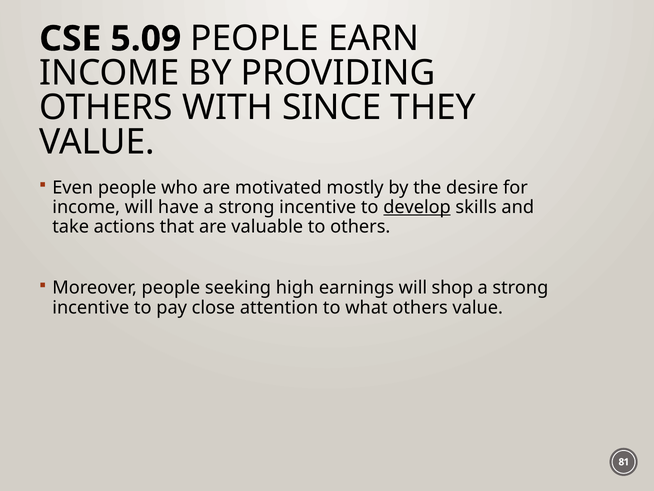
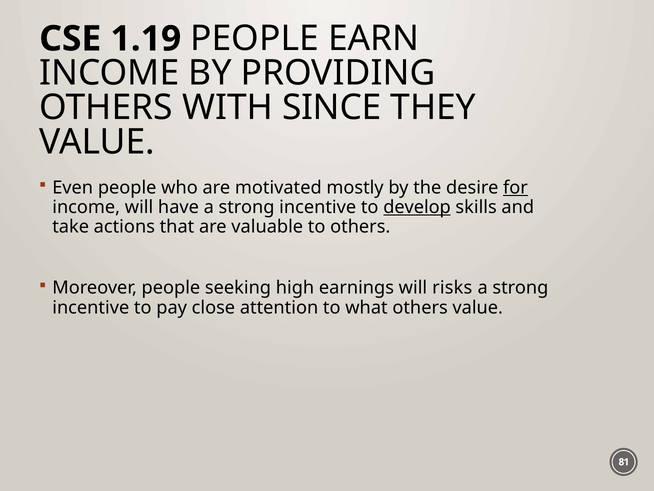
5.09: 5.09 -> 1.19
for underline: none -> present
shop: shop -> risks
